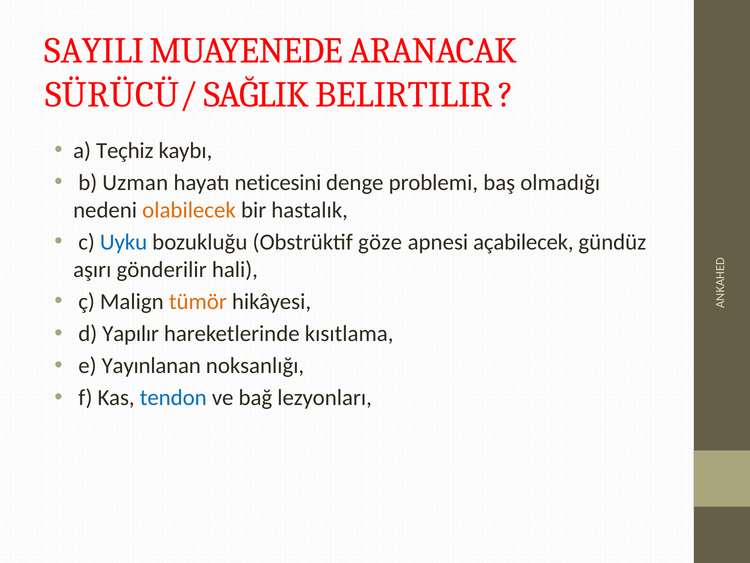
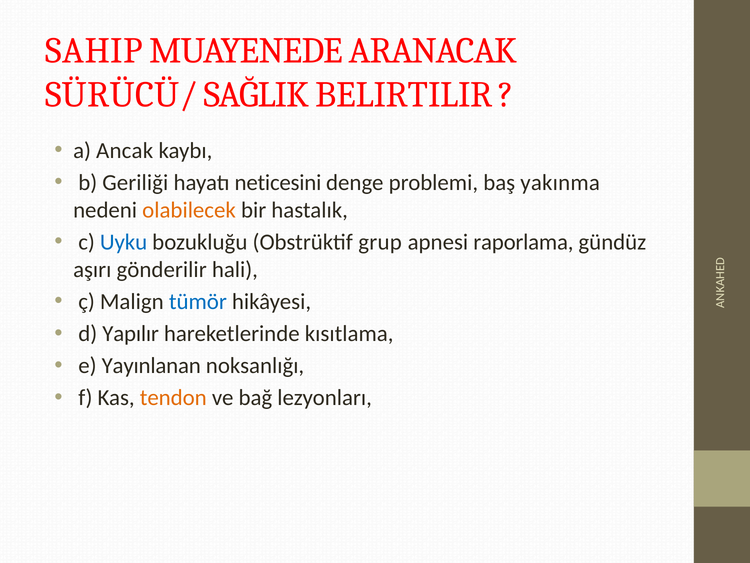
SAYILI: SAYILI -> SAHIP
Teçhiz: Teçhiz -> Ancak
Uzman: Uzman -> Geriliği
olmadığı: olmadığı -> yakınma
göze: göze -> grup
açabilecek: açabilecek -> raporlama
tümör colour: orange -> blue
tendon colour: blue -> orange
